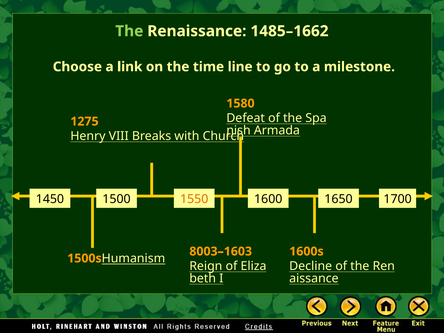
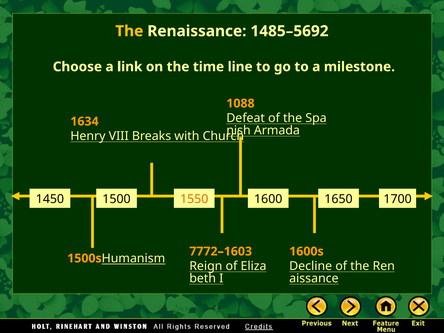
The at (129, 31) colour: light green -> yellow
1485–1662: 1485–1662 -> 1485–5692
1580: 1580 -> 1088
1275: 1275 -> 1634
8003–1603: 8003–1603 -> 7772–1603
